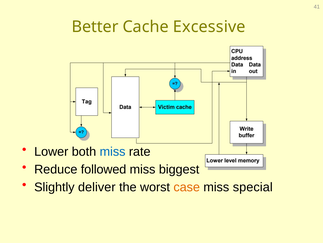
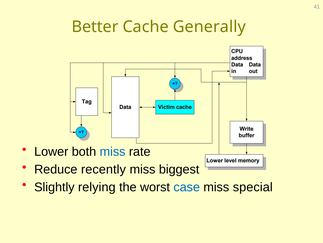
Excessive: Excessive -> Generally
followed: followed -> recently
deliver: deliver -> relying
case colour: orange -> blue
